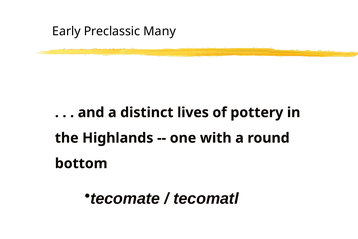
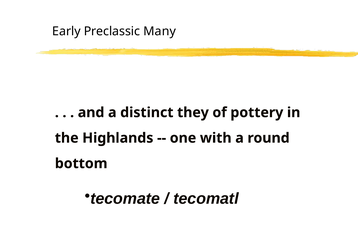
lives: lives -> they
